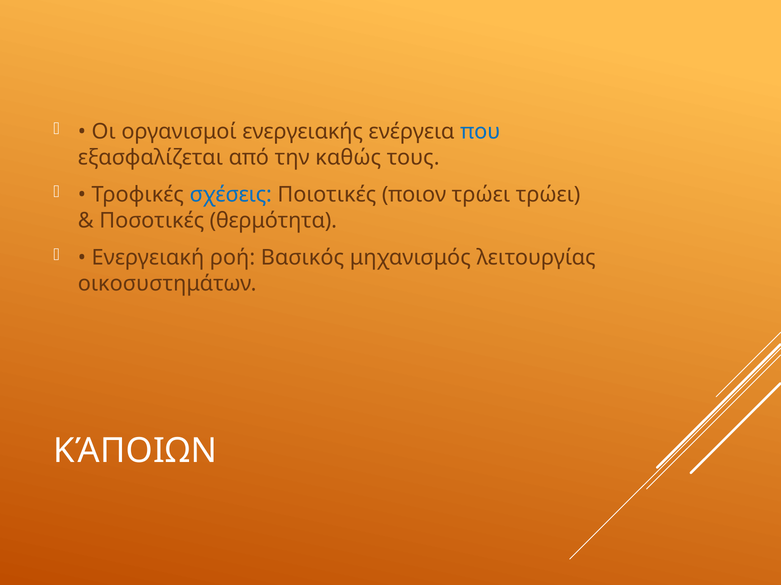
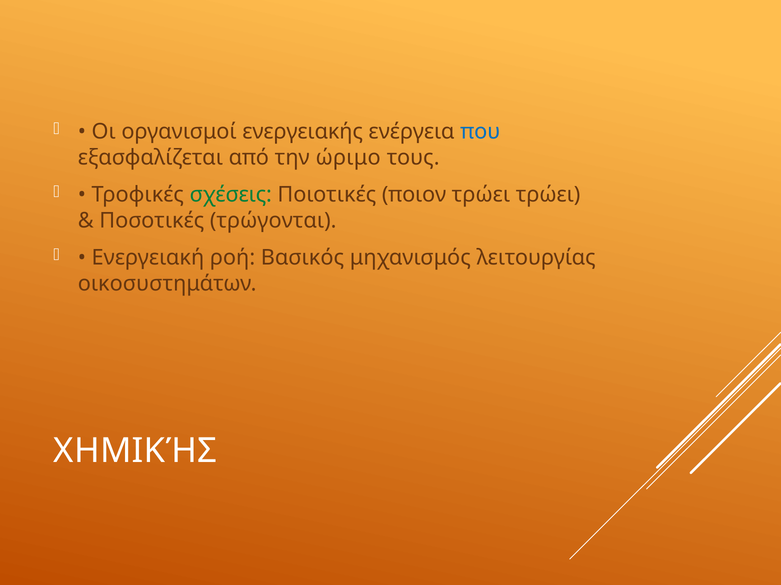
καθώς: καθώς -> ώριμο
σχέσεις colour: blue -> green
θερμότητα: θερμότητα -> τρώγονται
ΚΆΠΟΙΩΝ: ΚΆΠΟΙΩΝ -> ΧΗΜΙΚΉΣ
